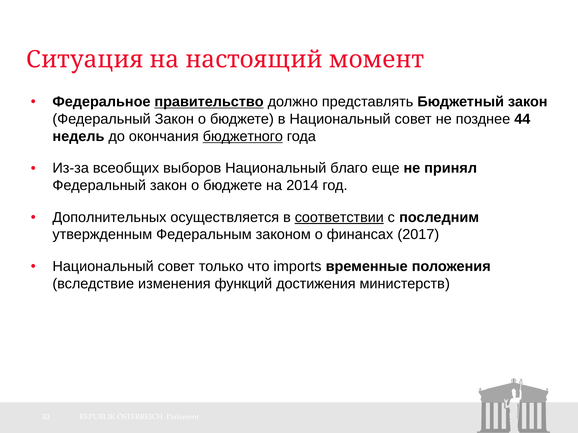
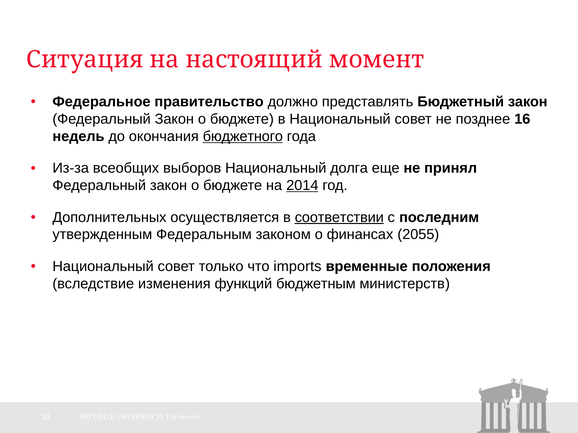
правительство underline: present -> none
44: 44 -> 16
благо: благо -> долга
2014 underline: none -> present
2017: 2017 -> 2055
достижения: достижения -> бюджетным
